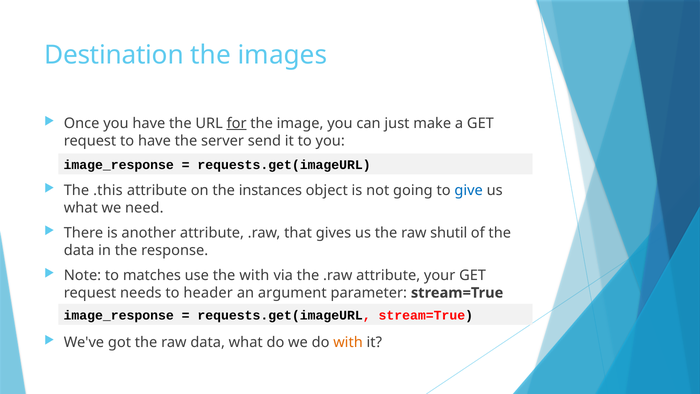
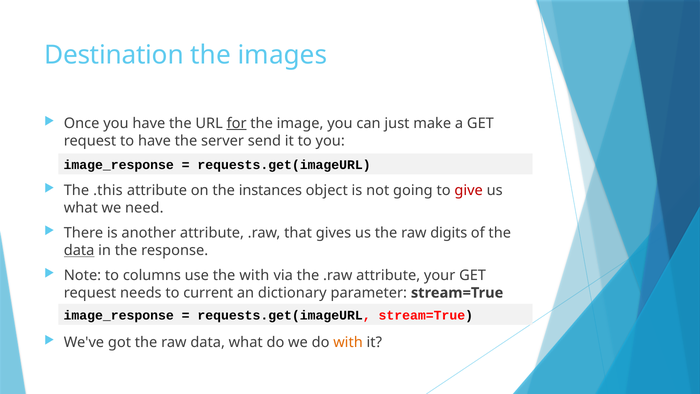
give colour: blue -> red
shutil: shutil -> digits
data at (79, 250) underline: none -> present
matches: matches -> columns
header: header -> current
argument: argument -> dictionary
